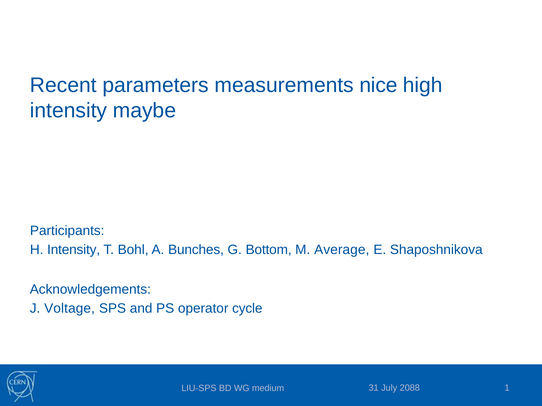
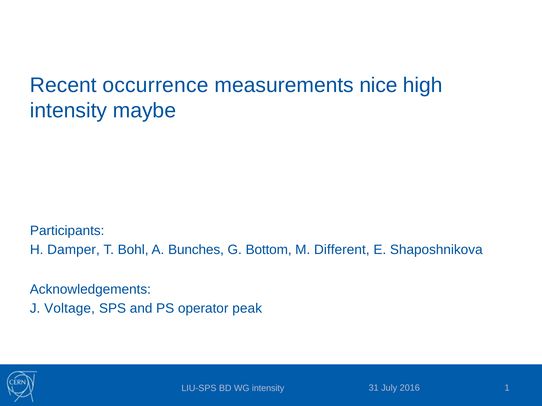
parameters: parameters -> occurrence
H Intensity: Intensity -> Damper
Average: Average -> Different
cycle: cycle -> peak
2088: 2088 -> 2016
WG medium: medium -> intensity
